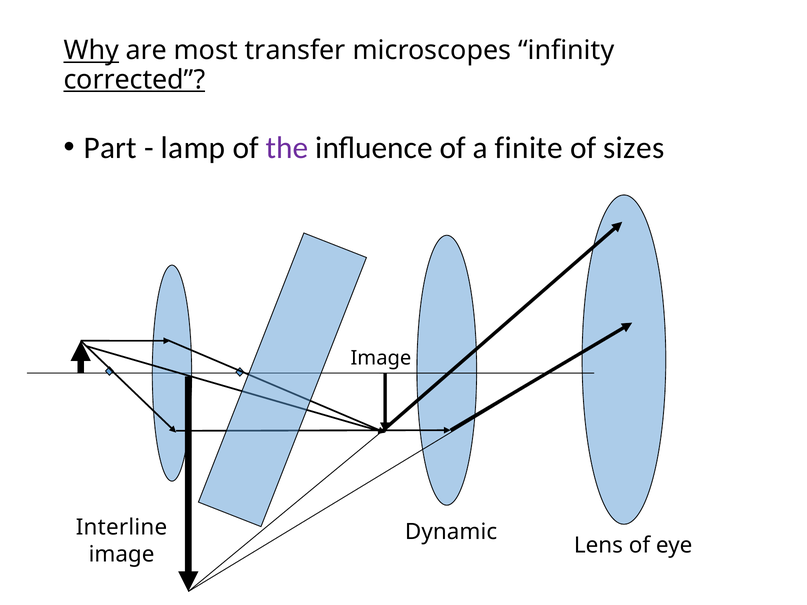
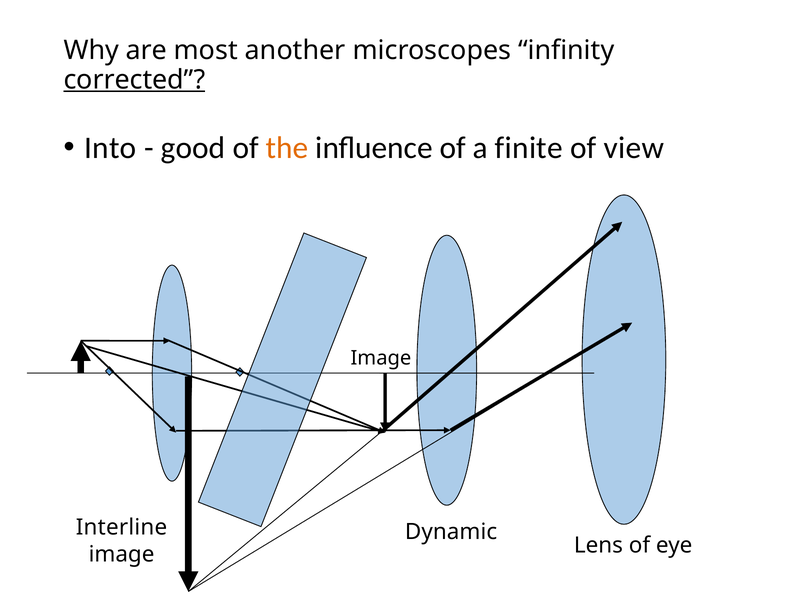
Why underline: present -> none
transfer: transfer -> another
Part: Part -> Into
lamp: lamp -> good
the colour: purple -> orange
sizes: sizes -> view
